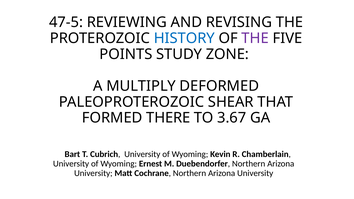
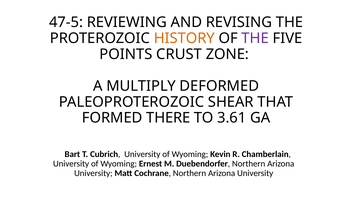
HISTORY colour: blue -> orange
STUDY: STUDY -> CRUST
3.67: 3.67 -> 3.61
